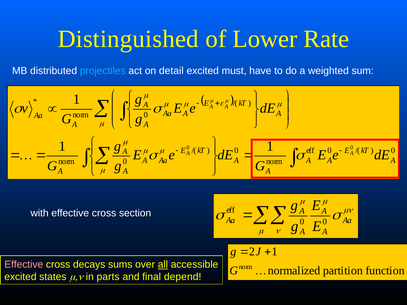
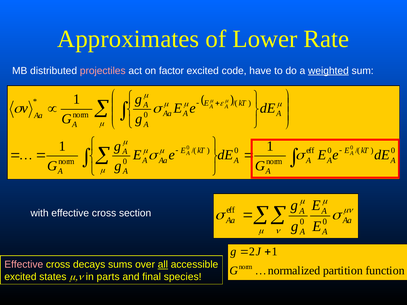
Distinguished: Distinguished -> Approximates
projectiles colour: light blue -> pink
detail: detail -> factor
must: must -> code
weighted underline: none -> present
depend: depend -> species
